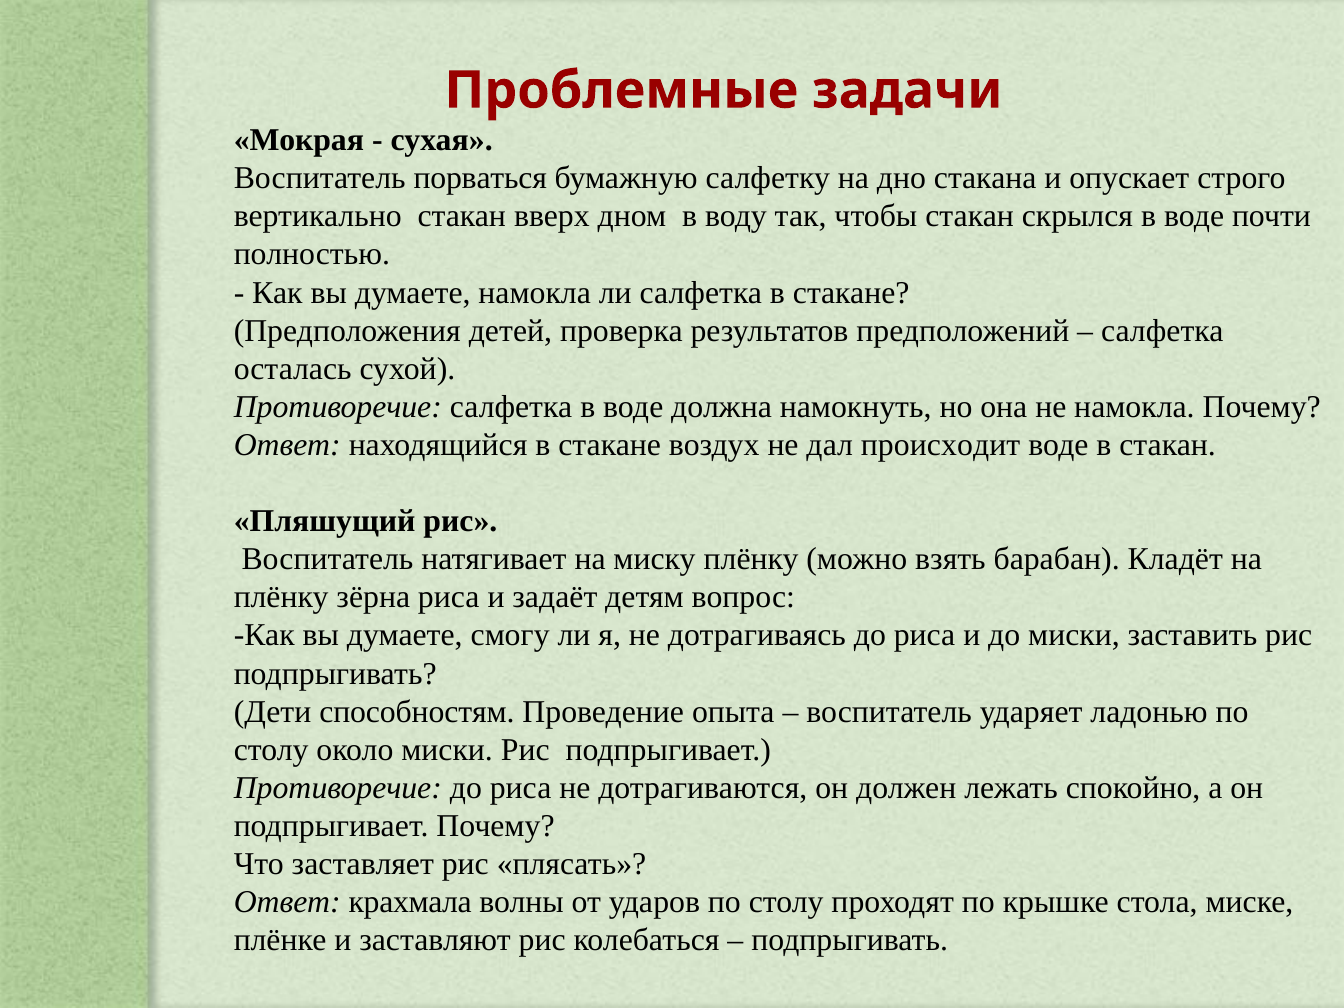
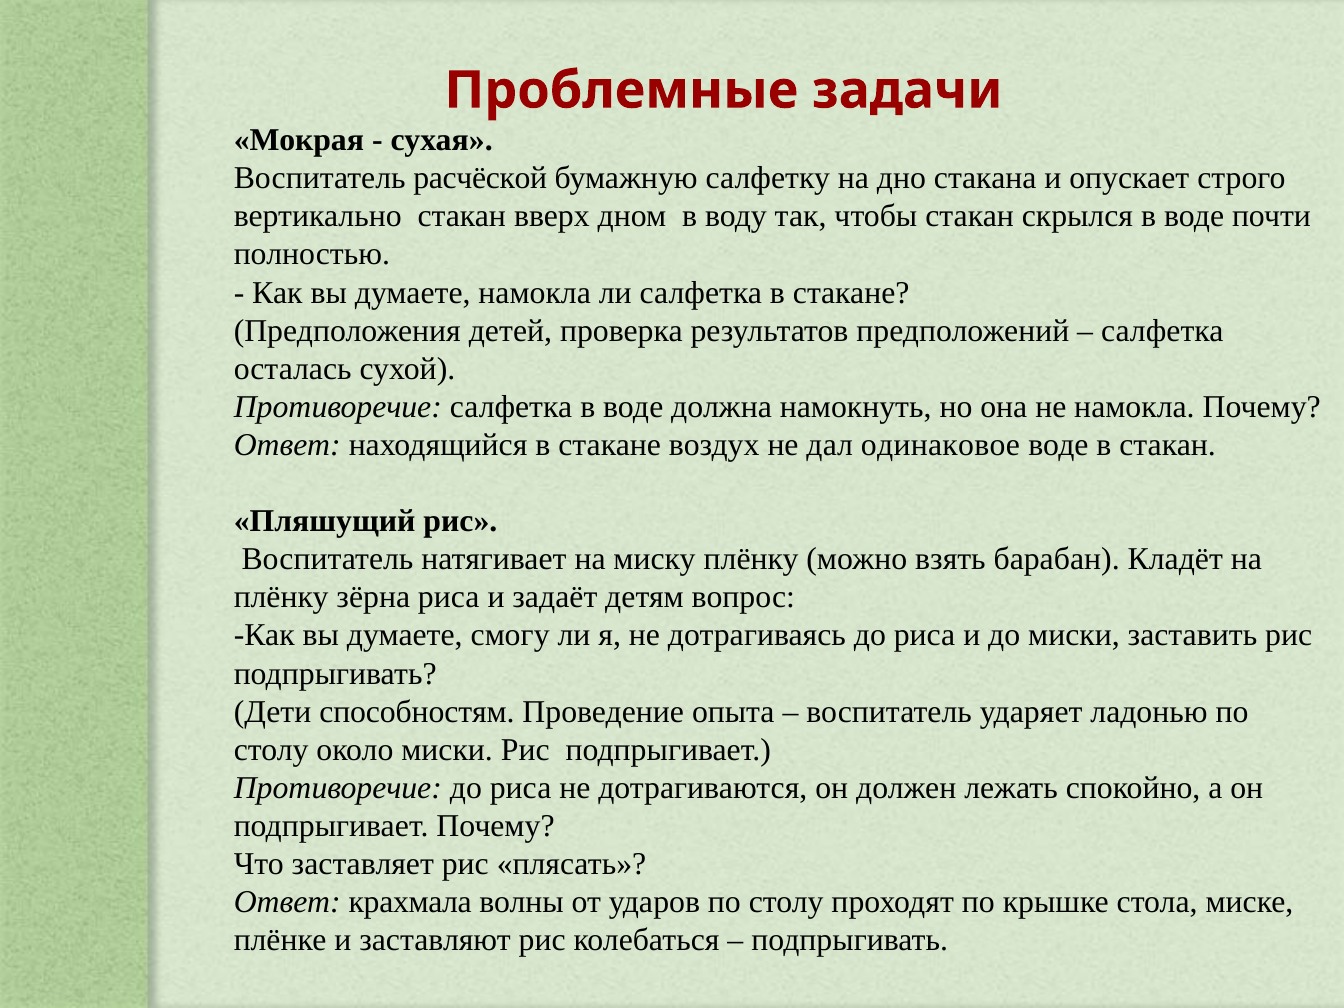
порваться: порваться -> расчёской
происходит: происходит -> одинаковое
